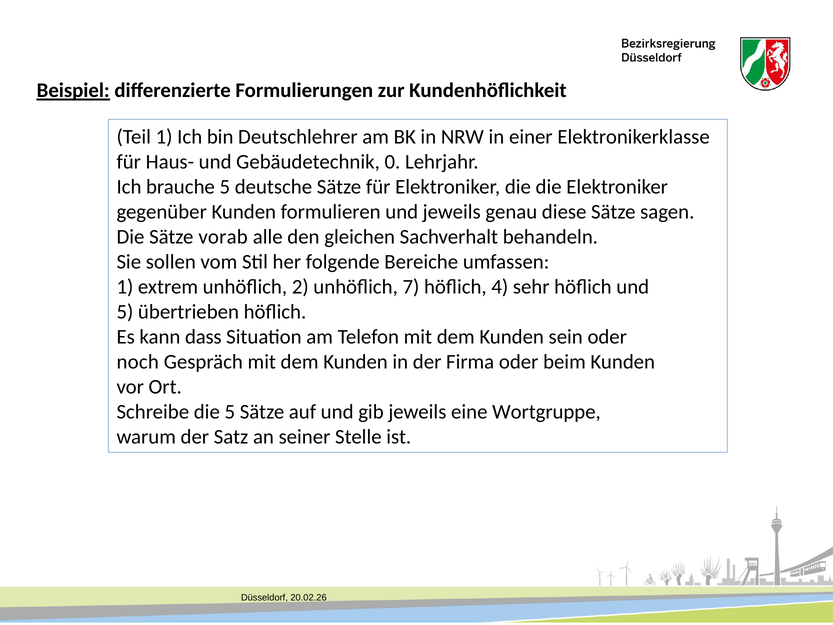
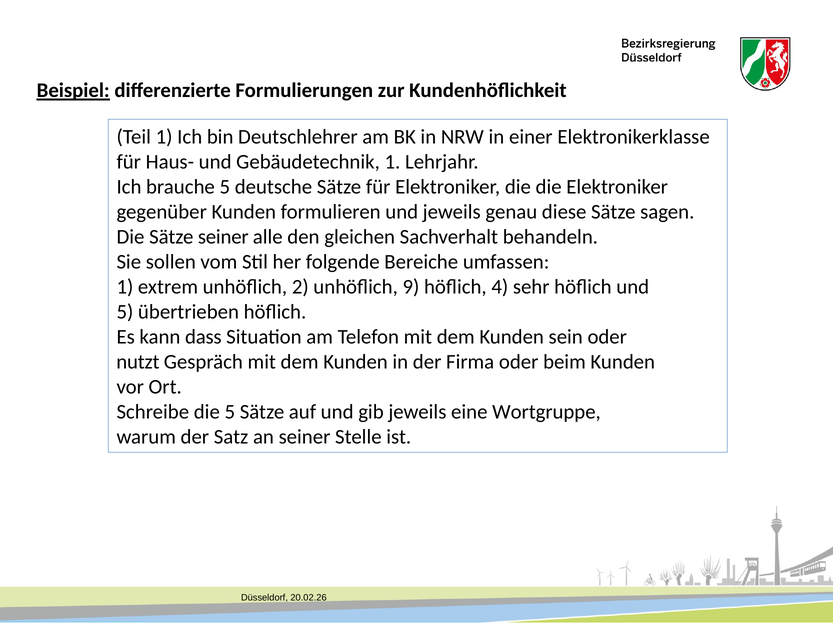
Gebäudetechnik 0: 0 -> 1
Sätze vorab: vorab -> seiner
7: 7 -> 9
noch: noch -> nutzt
